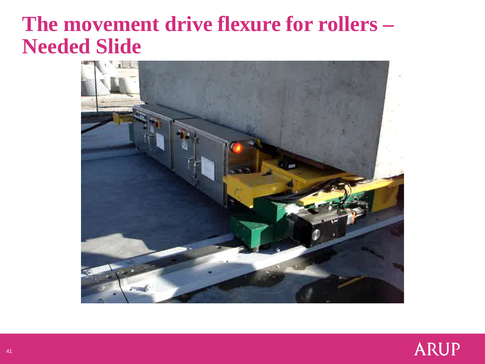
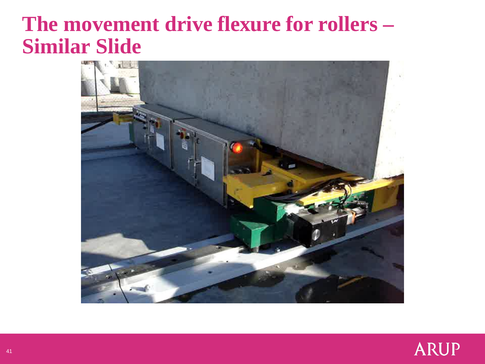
Needed: Needed -> Similar
